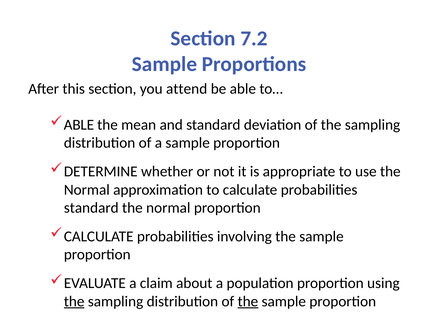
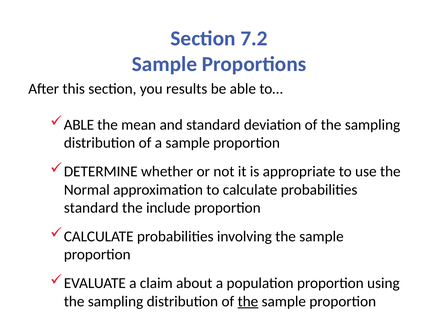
attend: attend -> results
normal at (168, 208): normal -> include
the at (74, 302) underline: present -> none
